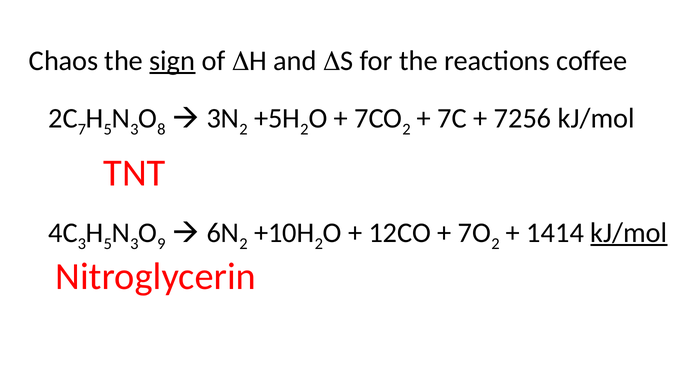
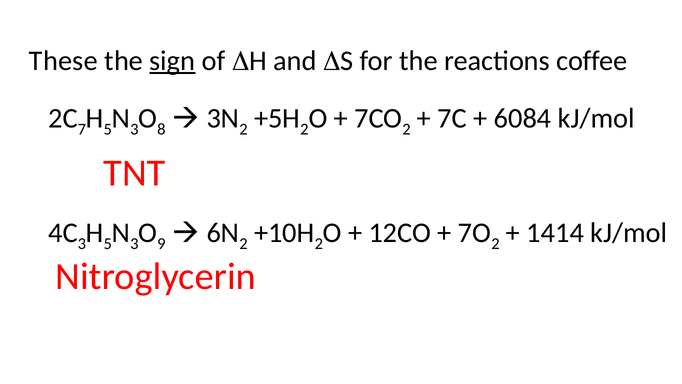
Chaos: Chaos -> These
7256: 7256 -> 6084
kJ/mol at (629, 233) underline: present -> none
